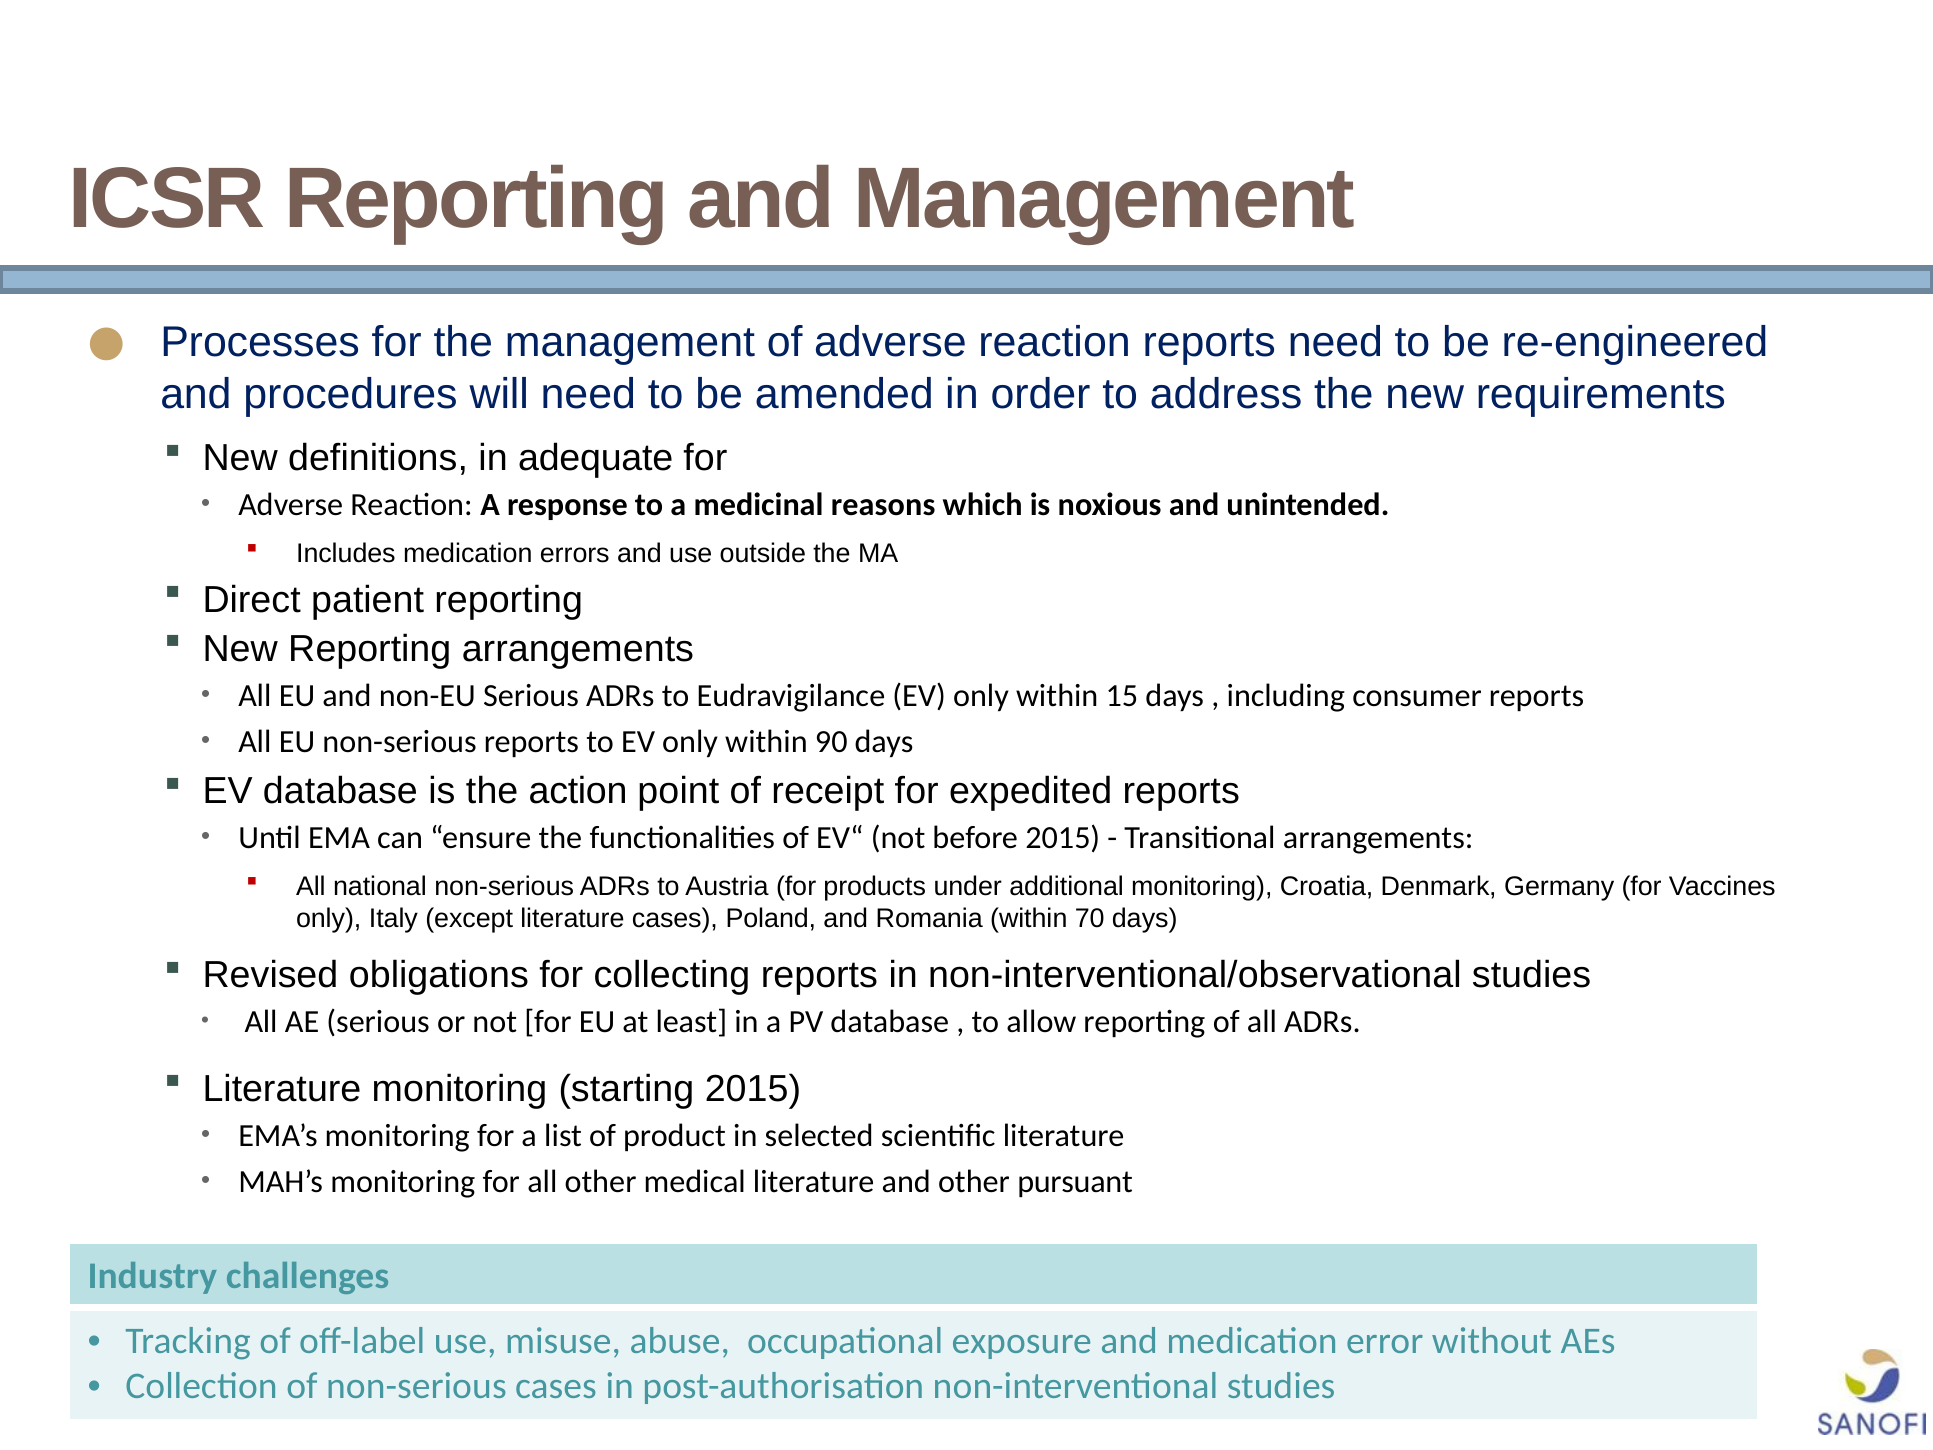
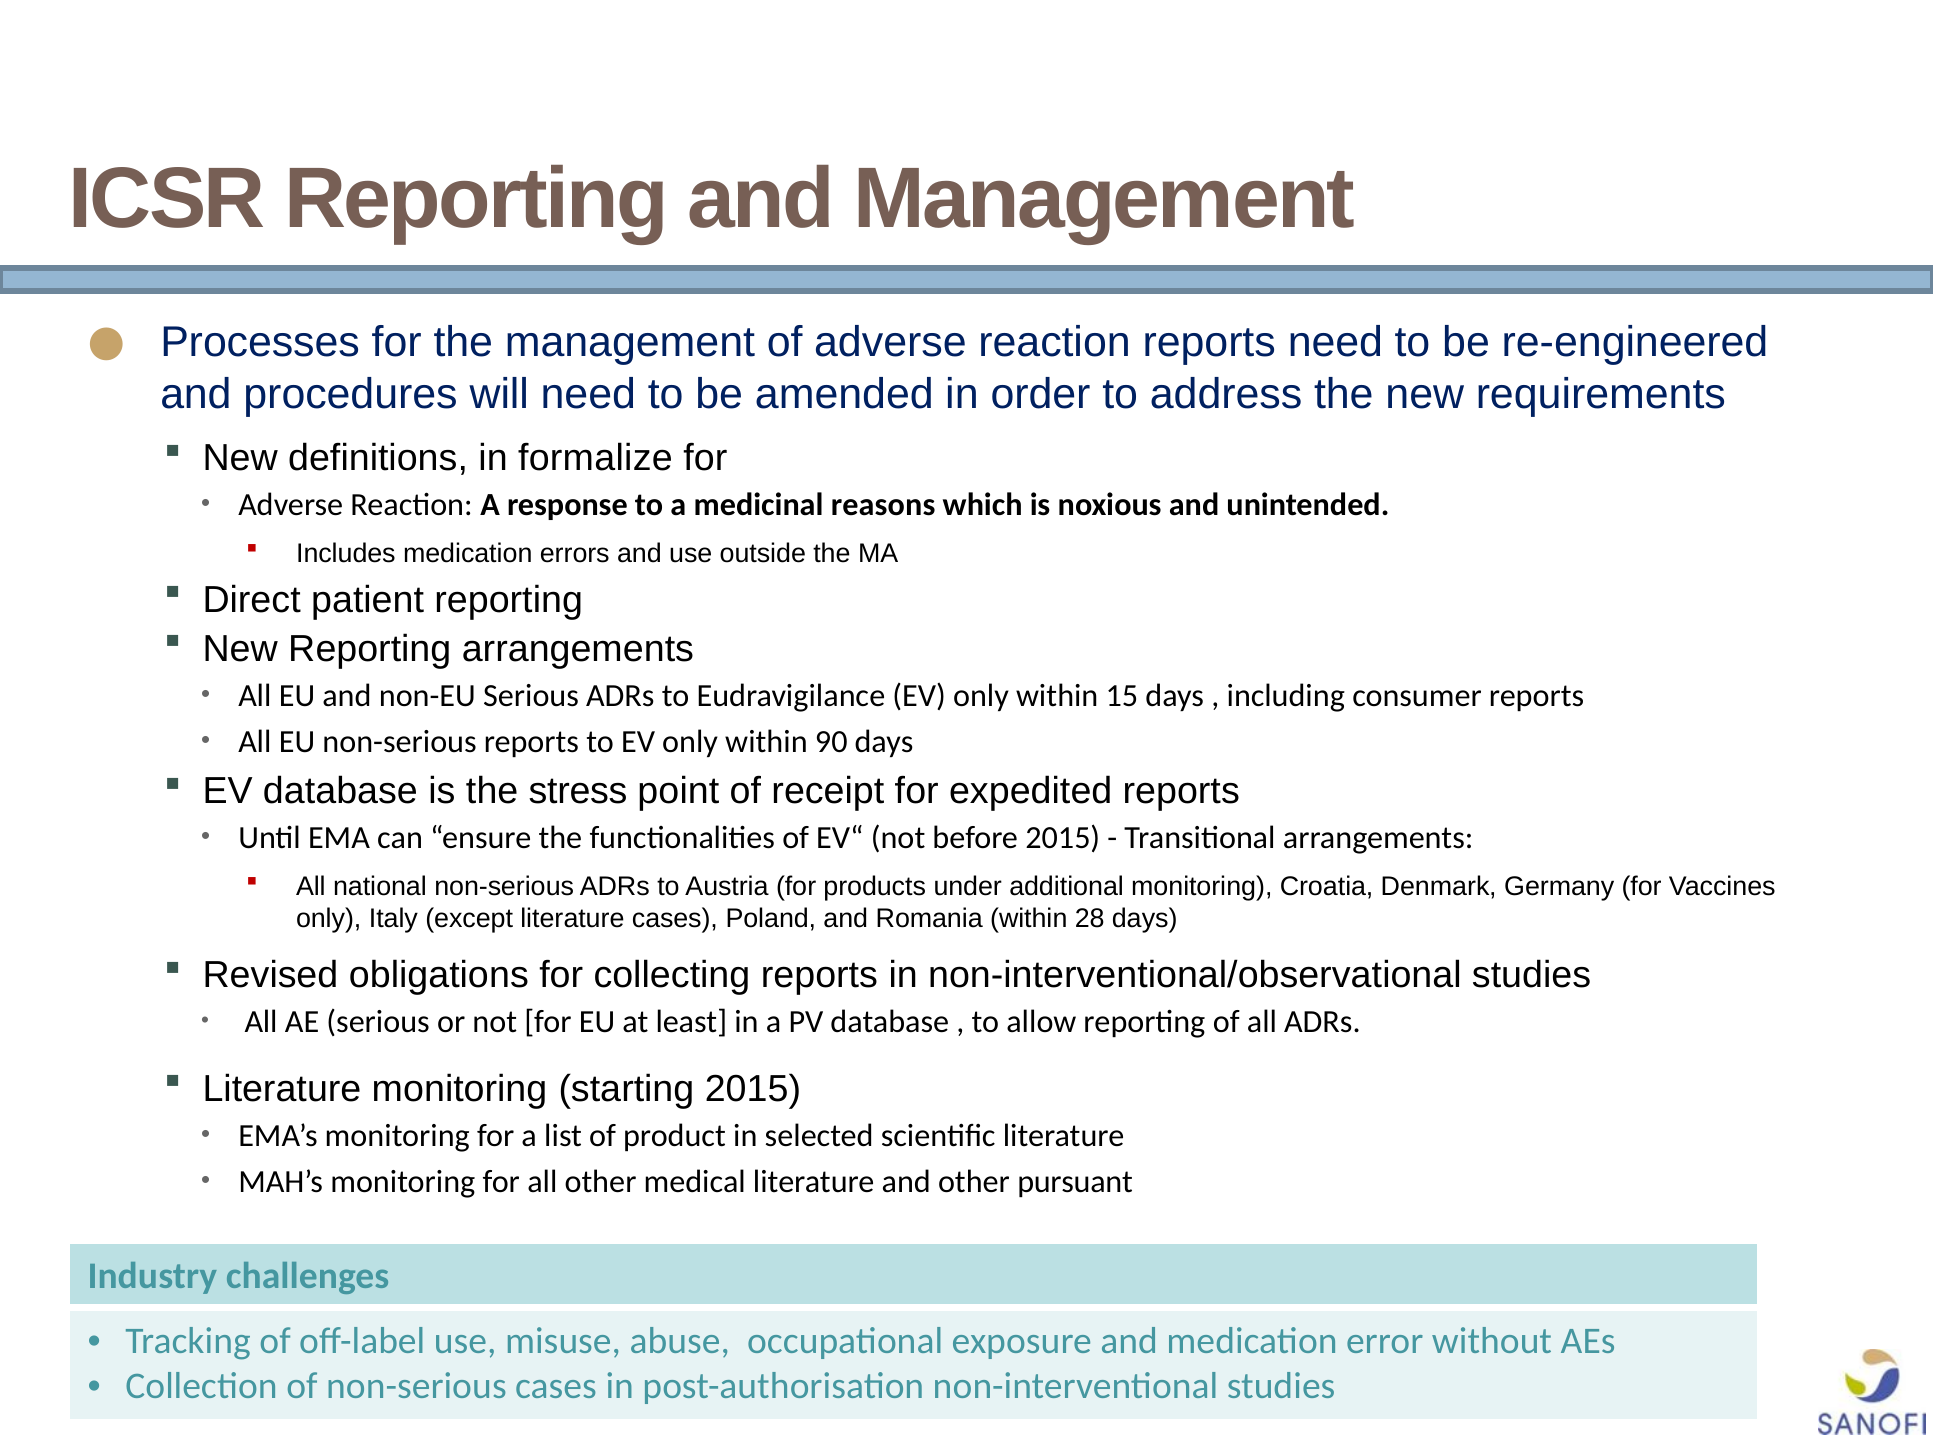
adequate: adequate -> formalize
action: action -> stress
70: 70 -> 28
